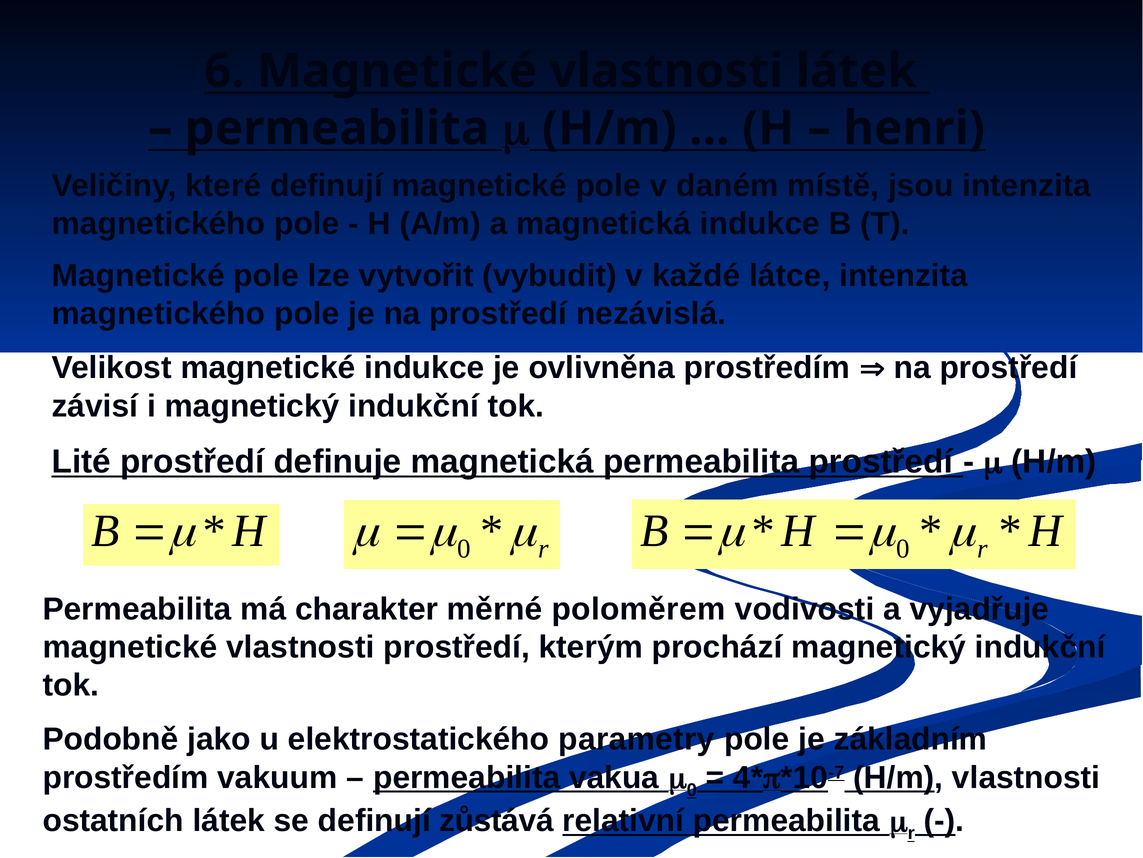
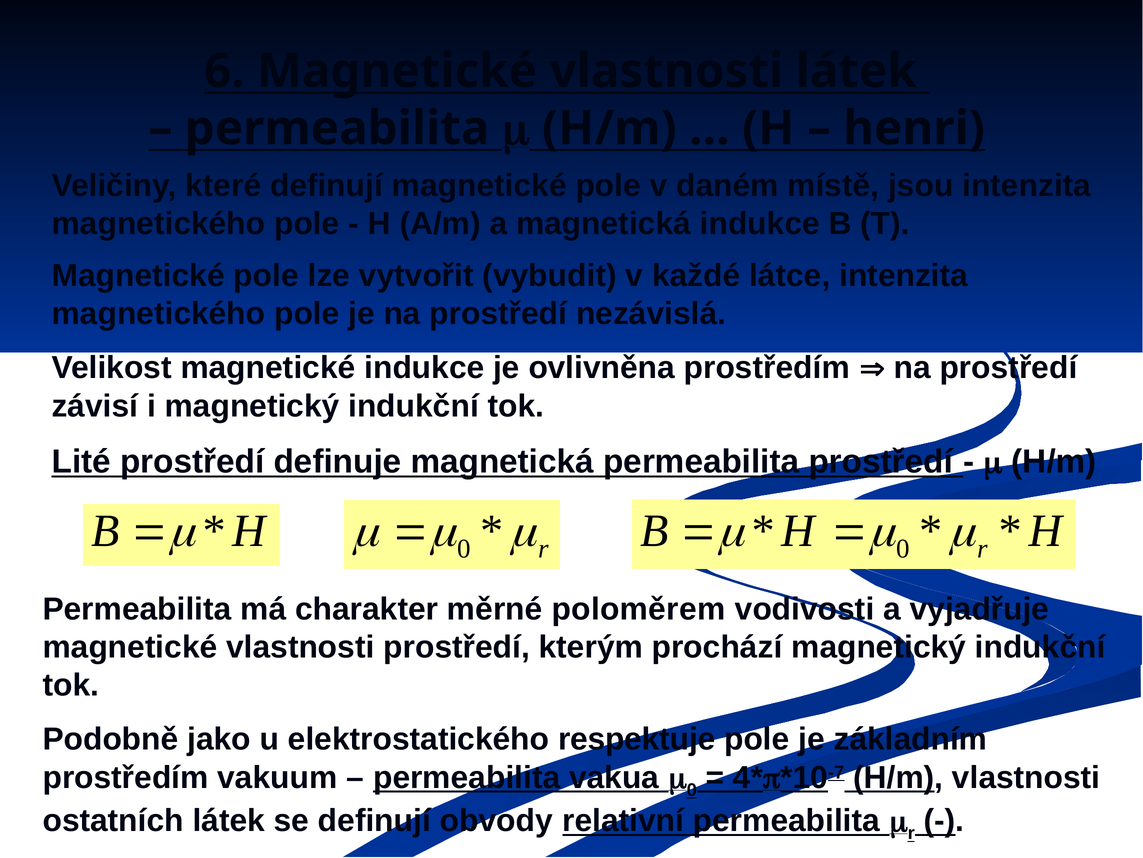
parametry: parametry -> respektuje
zůstává: zůstává -> obvody
